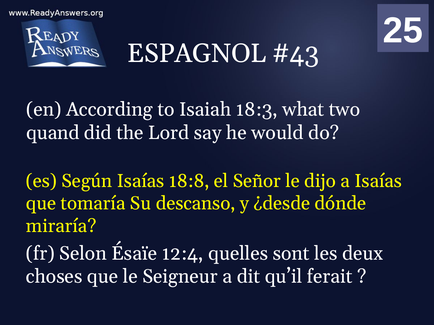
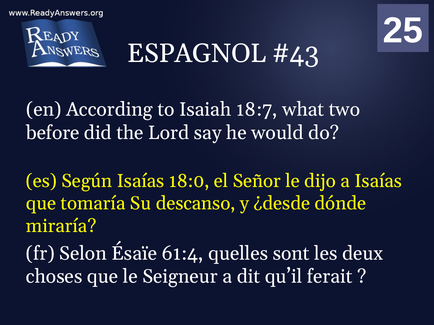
18:3: 18:3 -> 18:7
quand: quand -> before
18:8: 18:8 -> 18:0
12:4: 12:4 -> 61:4
